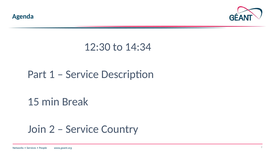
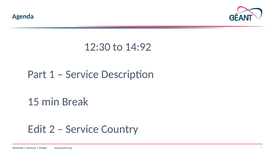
14:34: 14:34 -> 14:92
Join: Join -> Edit
